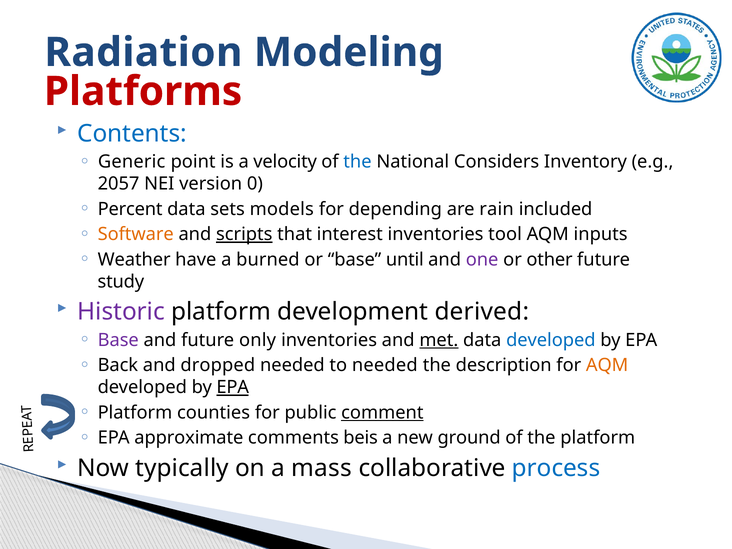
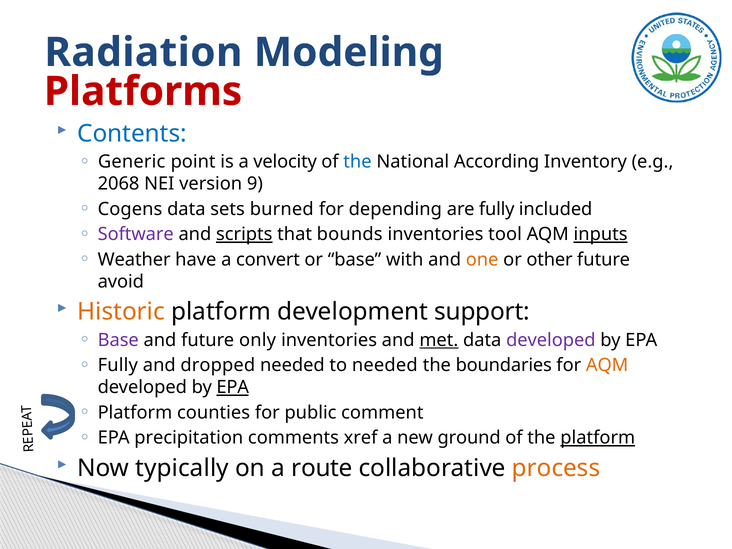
Considers: Considers -> According
2057: 2057 -> 2068
0: 0 -> 9
Percent: Percent -> Cogens
models: models -> burned
are rain: rain -> fully
Software colour: orange -> purple
interest: interest -> bounds
inputs underline: none -> present
burned: burned -> convert
until: until -> with
one colour: purple -> orange
study: study -> avoid
Historic colour: purple -> orange
derived: derived -> support
developed at (551, 340) colour: blue -> purple
Back at (118, 365): Back -> Fully
description: description -> boundaries
comment underline: present -> none
approximate: approximate -> precipitation
beis: beis -> xref
platform at (598, 438) underline: none -> present
mass: mass -> route
process colour: blue -> orange
